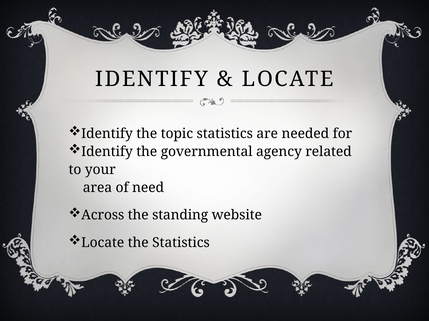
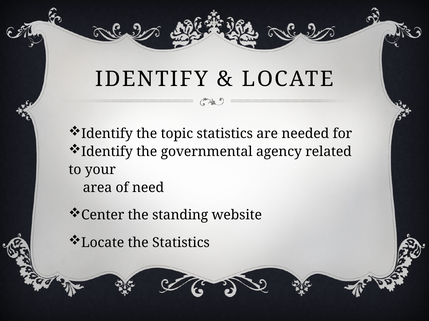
Across: Across -> Center
